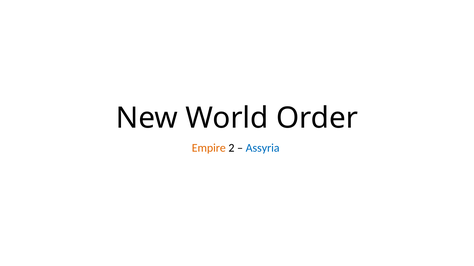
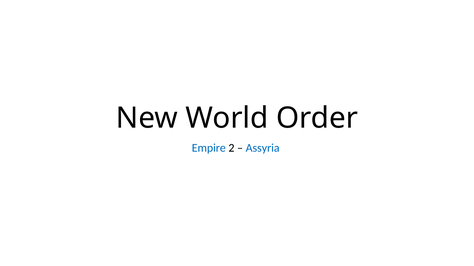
Empire colour: orange -> blue
